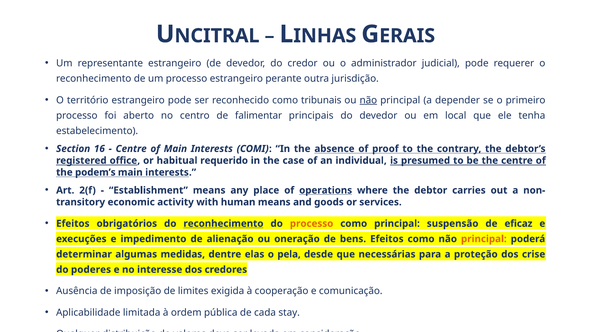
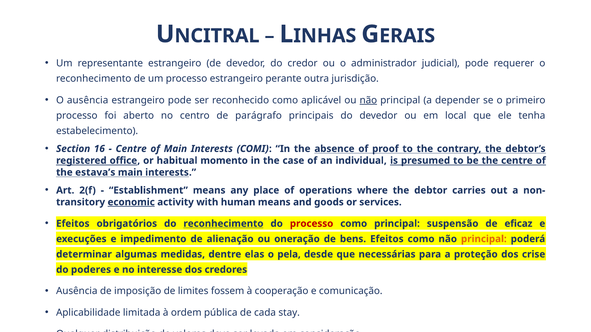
O território: território -> ausência
tribunais: tribunais -> aplicável
falimentar: falimentar -> parágrafo
requerido: requerido -> momento
podem’s: podem’s -> estava’s
operations underline: present -> none
economic underline: none -> present
processo at (312, 224) colour: orange -> red
exigida: exigida -> fossem
